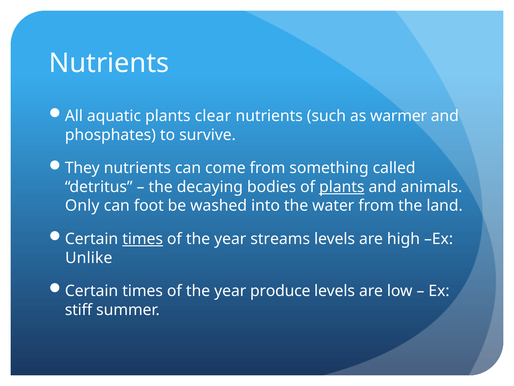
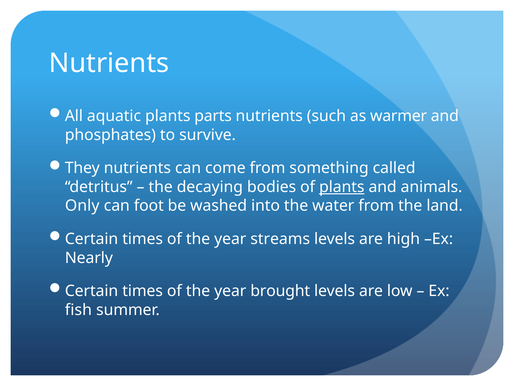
clear: clear -> parts
times at (143, 239) underline: present -> none
Unlike: Unlike -> Nearly
produce: produce -> brought
stiff: stiff -> fish
